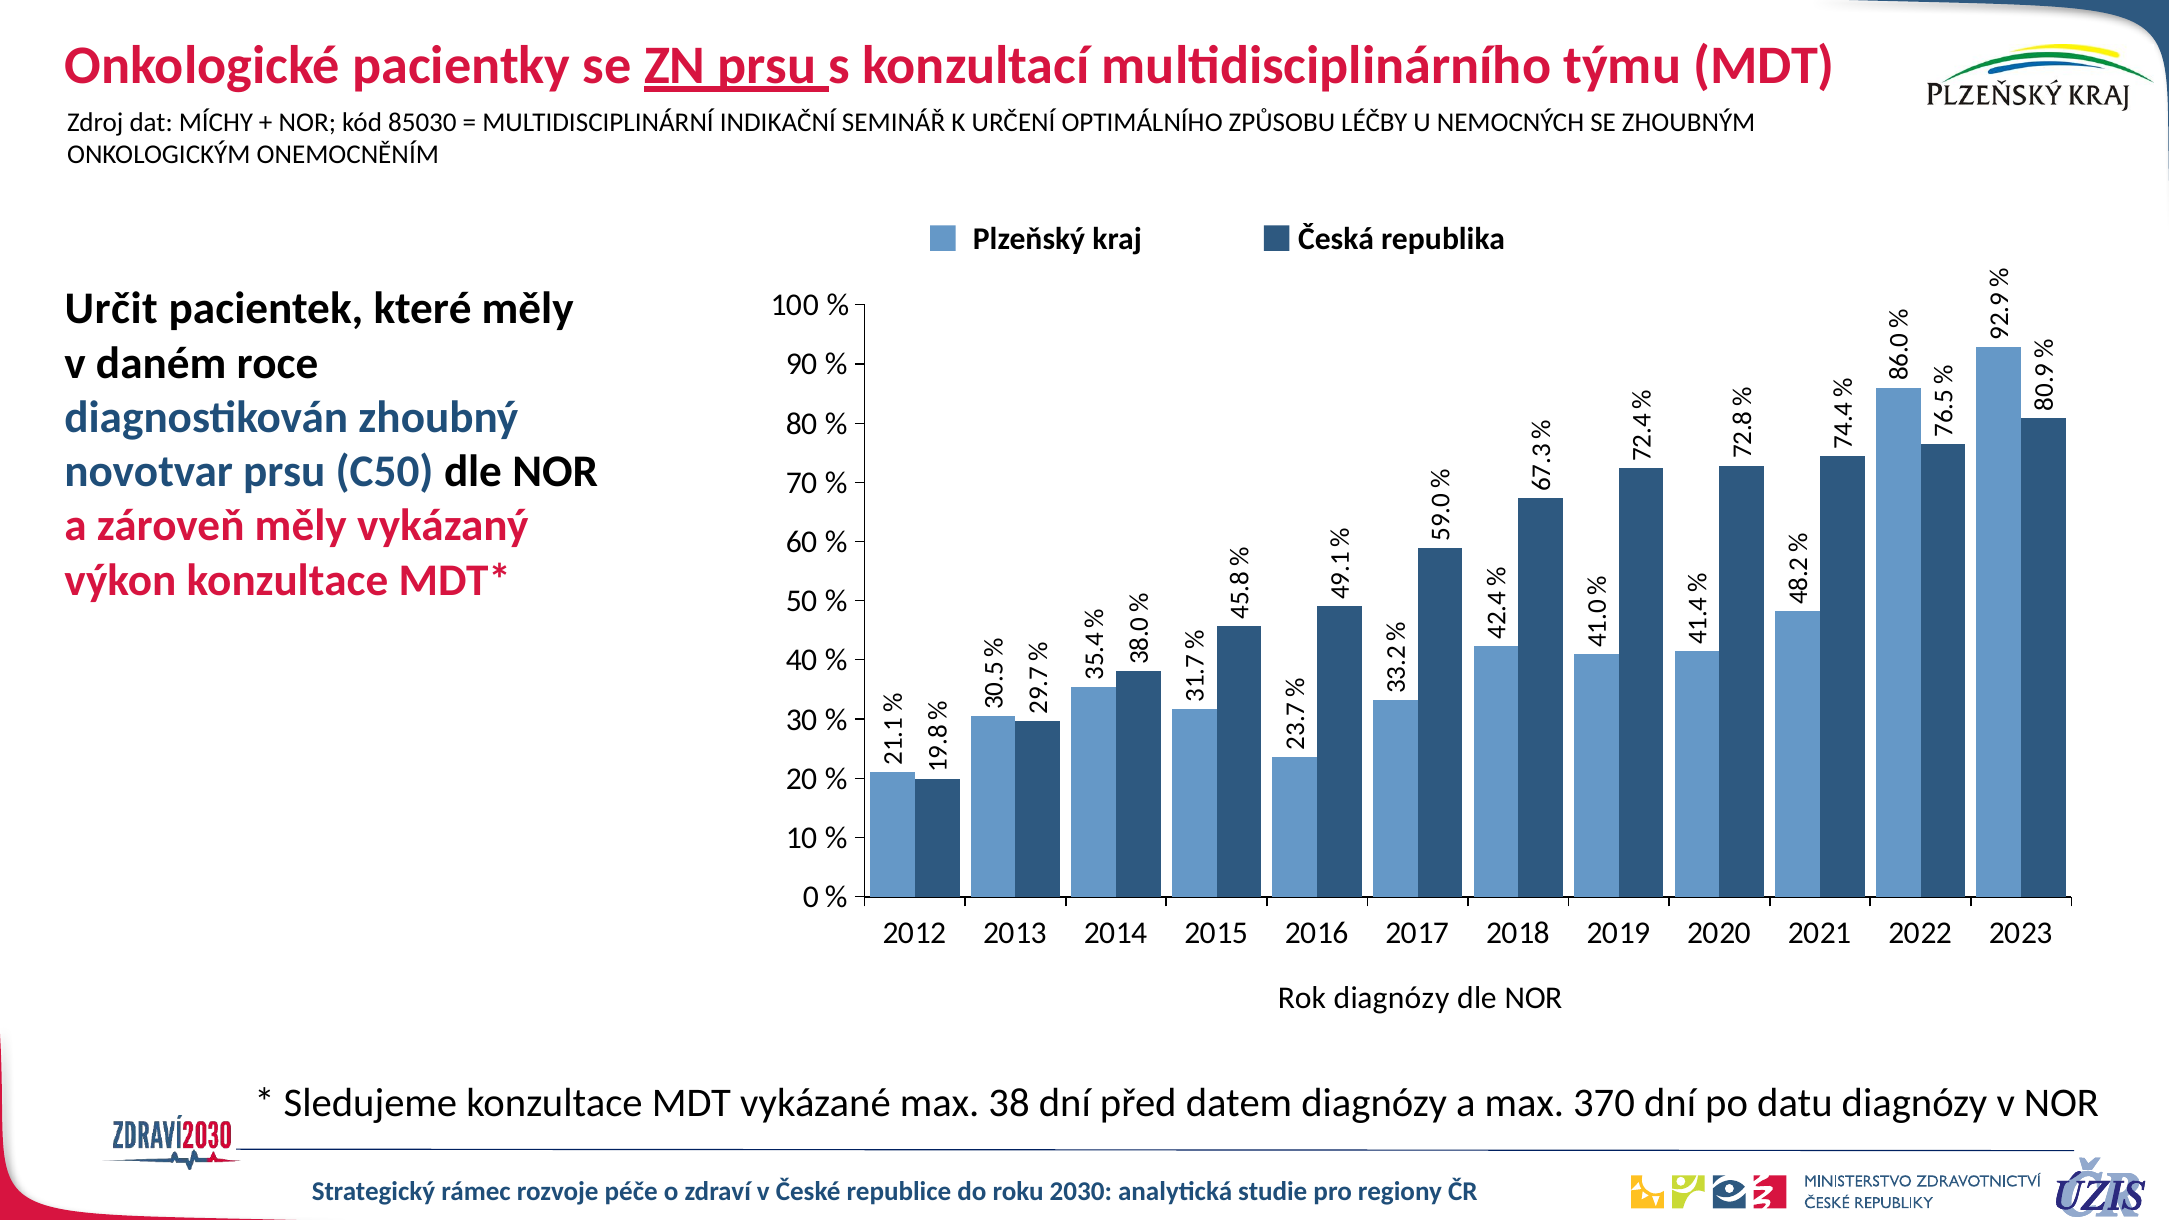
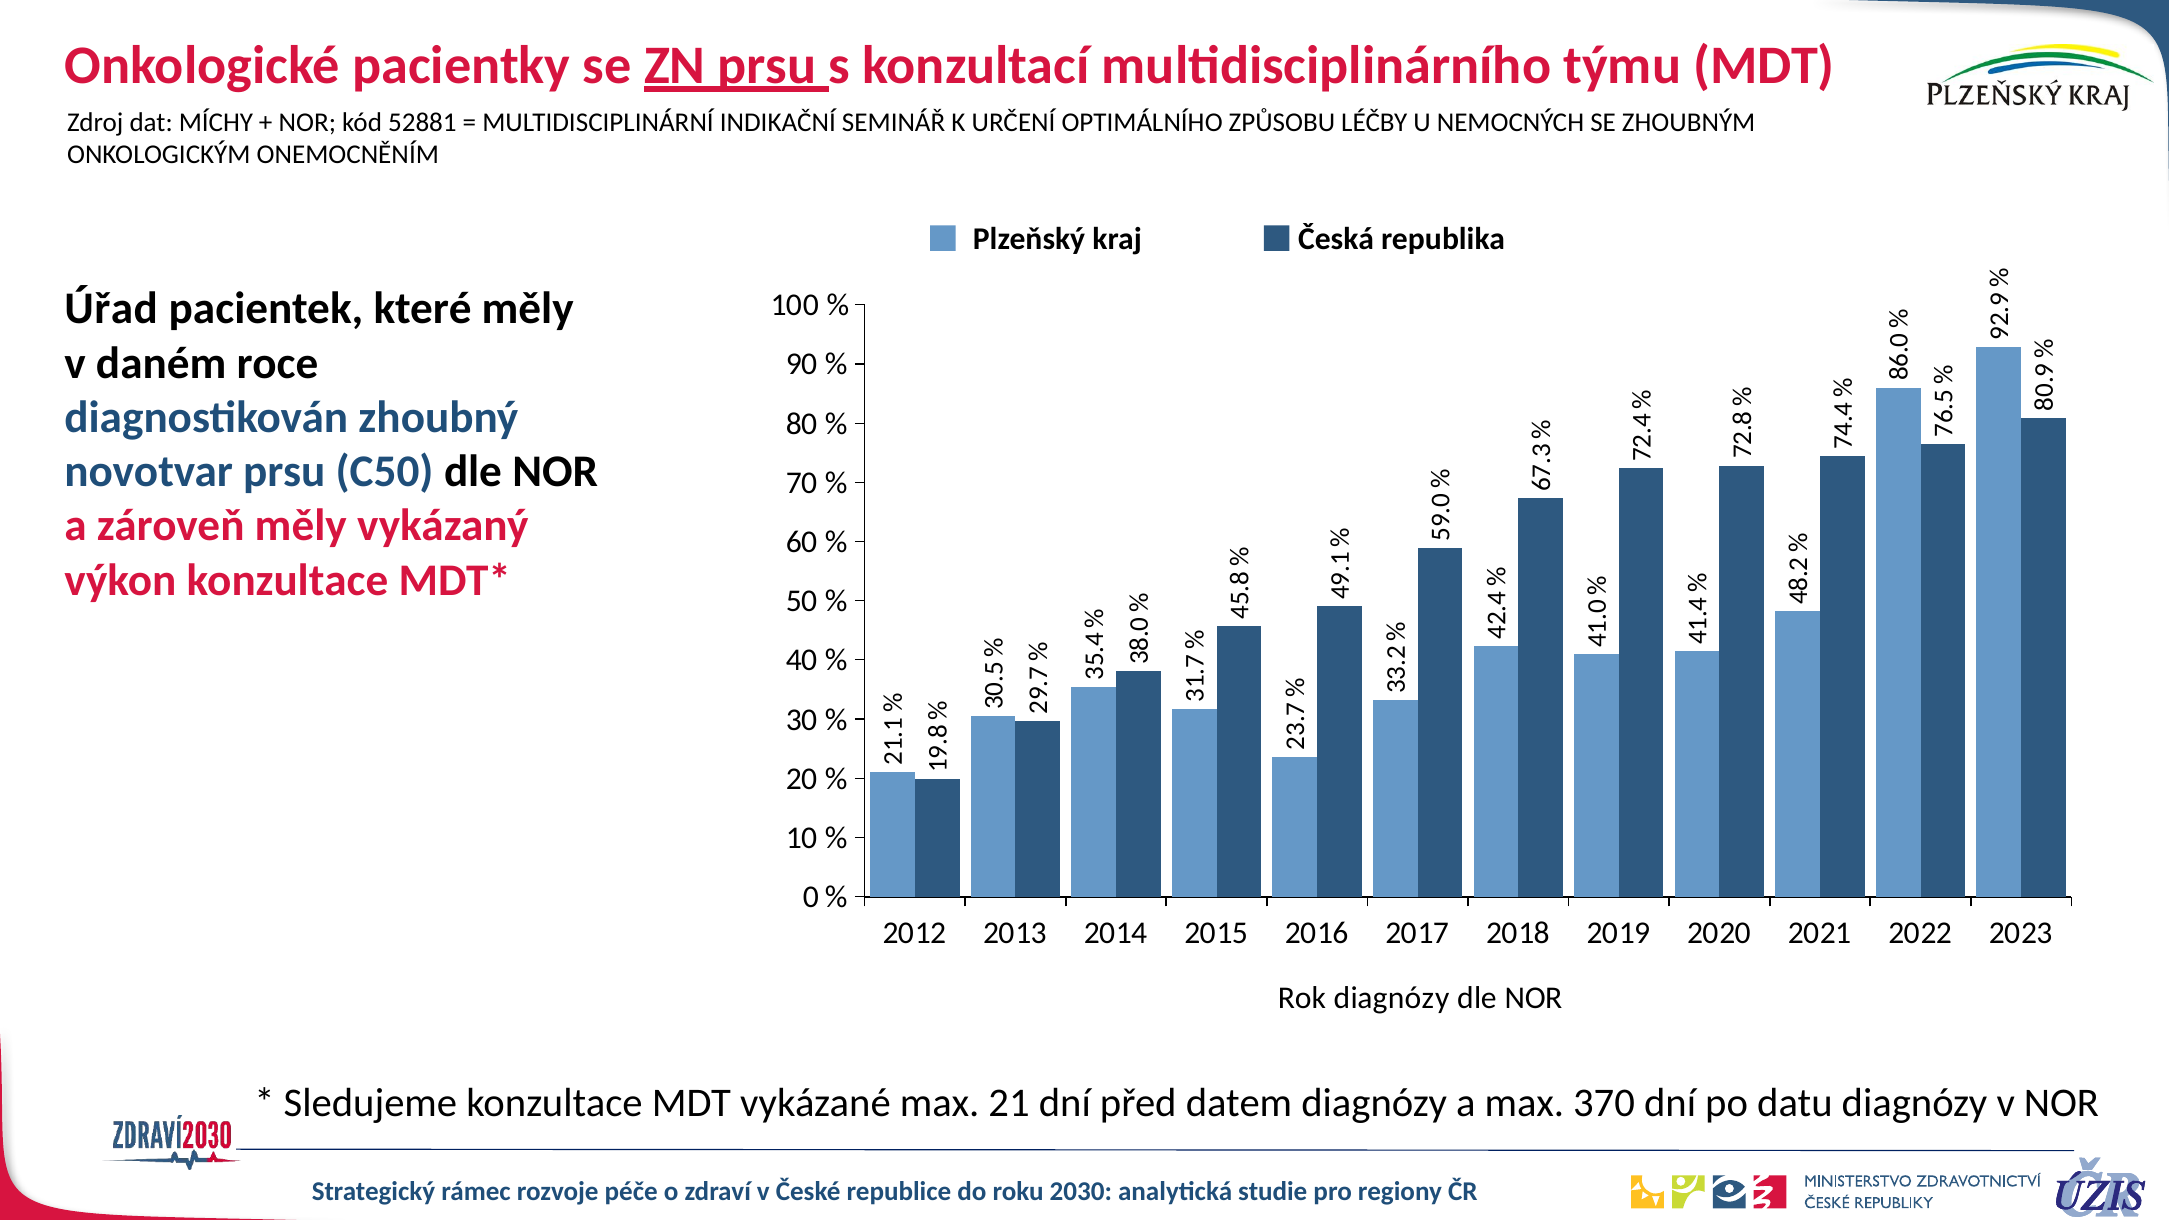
85030: 85030 -> 52881
Určit: Určit -> Úřad
38: 38 -> 21
